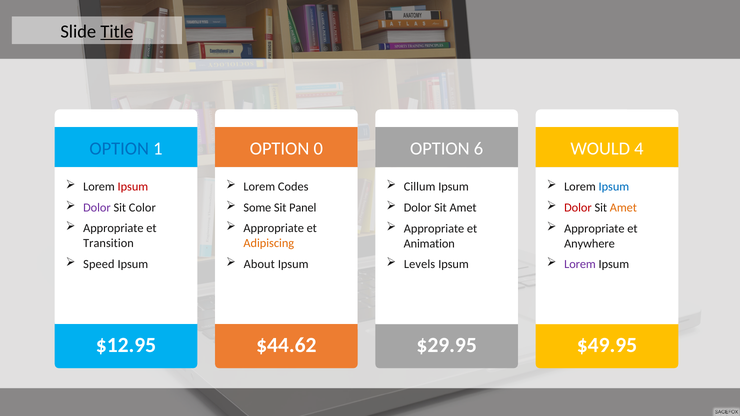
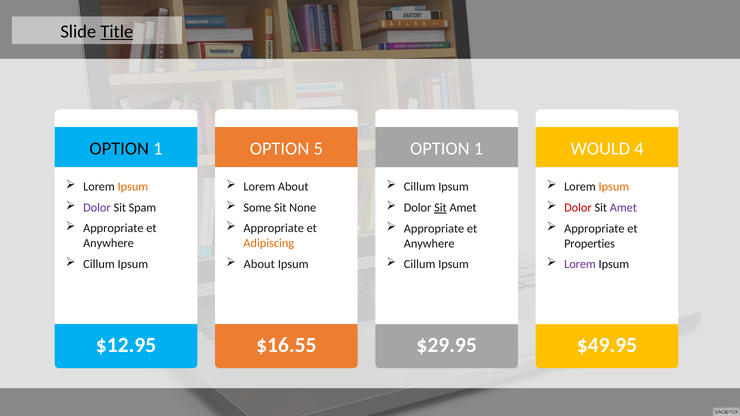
OPTION at (119, 149) colour: blue -> black
0: 0 -> 5
6 at (479, 149): 6 -> 1
Ipsum at (133, 187) colour: red -> orange
Lorem Codes: Codes -> About
Ipsum at (614, 187) colour: blue -> orange
Color: Color -> Spam
Panel: Panel -> None
Sit at (440, 208) underline: none -> present
Amet at (623, 208) colour: orange -> purple
Transition at (108, 243): Transition -> Anywhere
Animation at (429, 244): Animation -> Anywhere
Anywhere: Anywhere -> Properties
Speed at (99, 264): Speed -> Cillum
Levels at (420, 265): Levels -> Cillum
$44.62: $44.62 -> $16.55
